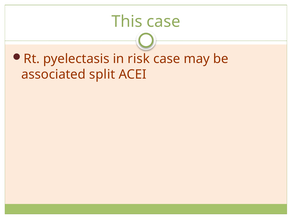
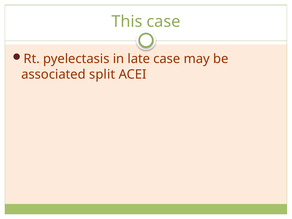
risk: risk -> late
